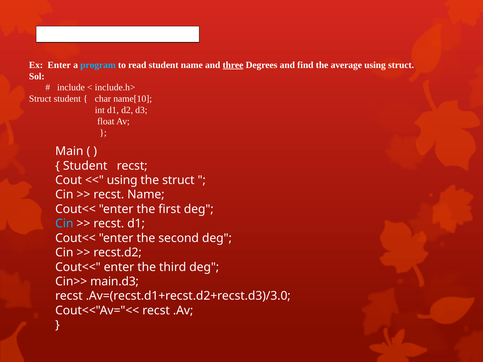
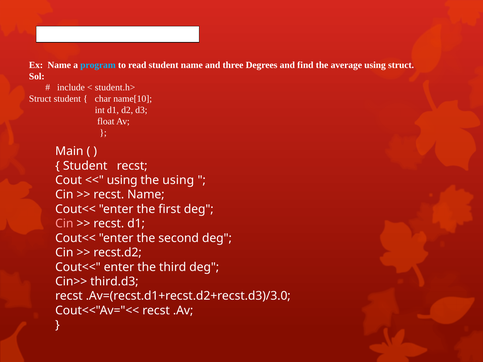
Ex Enter: Enter -> Name
three underline: present -> none
include.h>: include.h> -> student.h>
the struct: struct -> using
Cin at (64, 224) colour: light blue -> pink
main.d3: main.d3 -> third.d3
